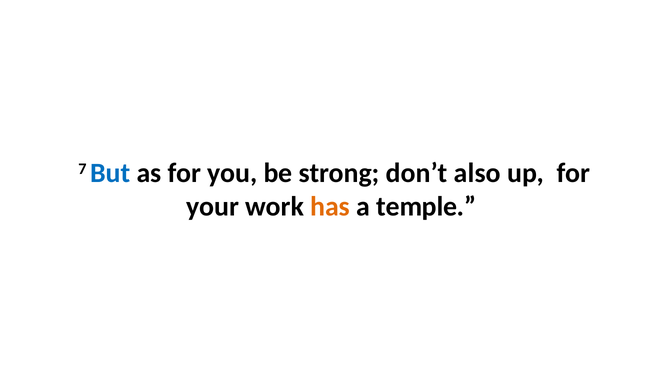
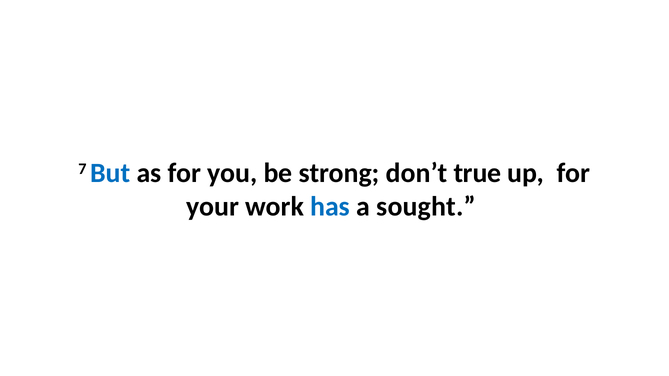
also: also -> true
has colour: orange -> blue
temple: temple -> sought
